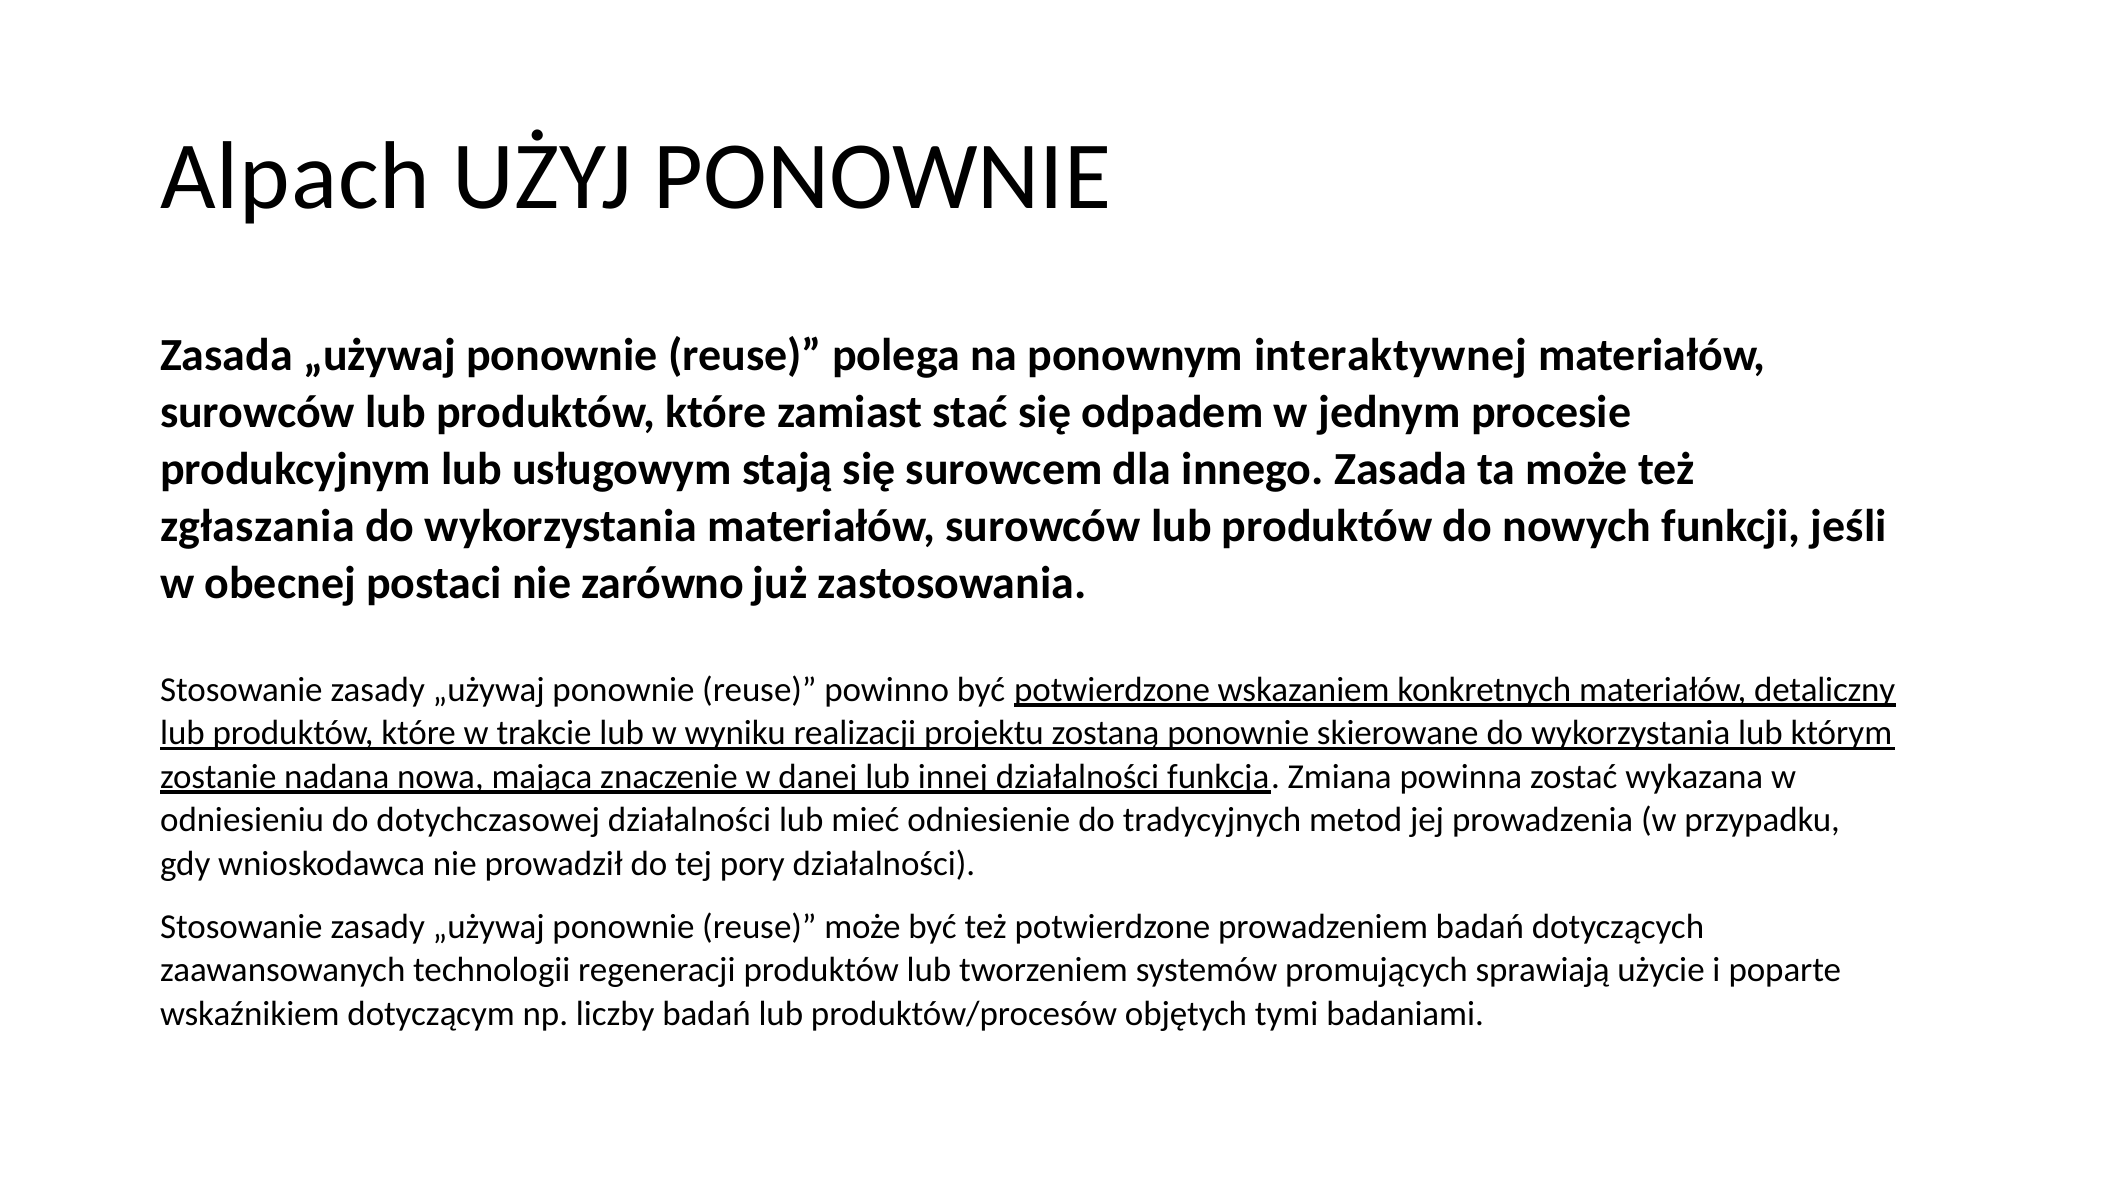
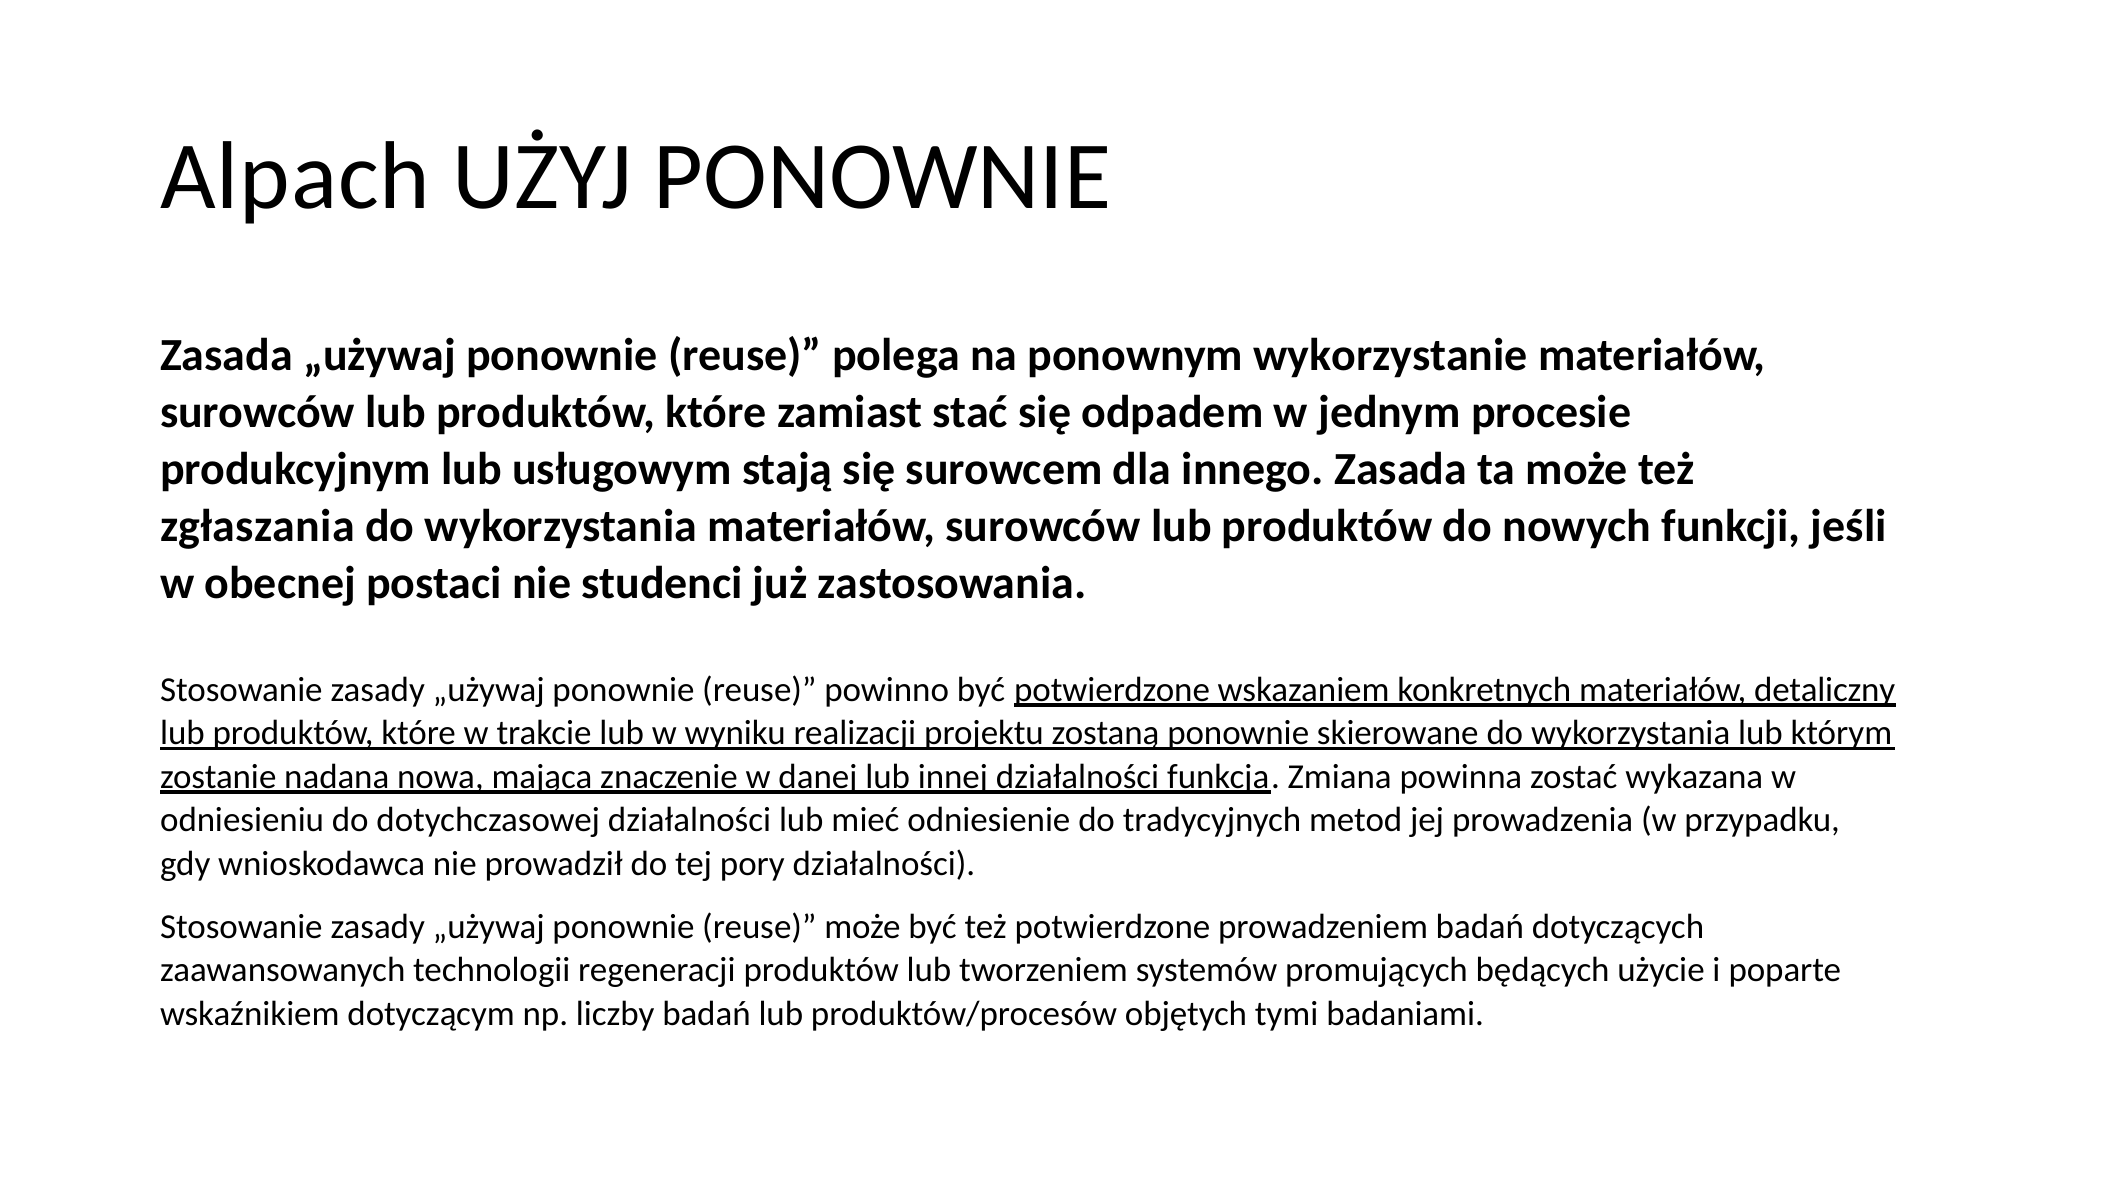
interaktywnej: interaktywnej -> wykorzystanie
zarówno: zarówno -> studenci
sprawiają: sprawiają -> będących
